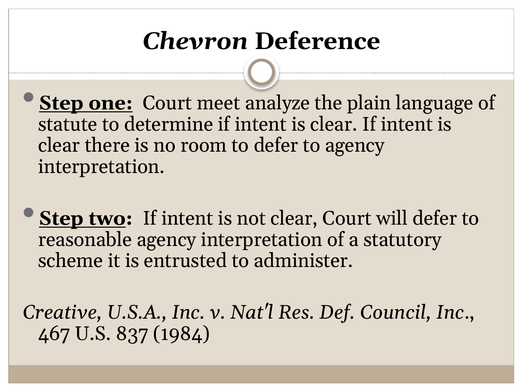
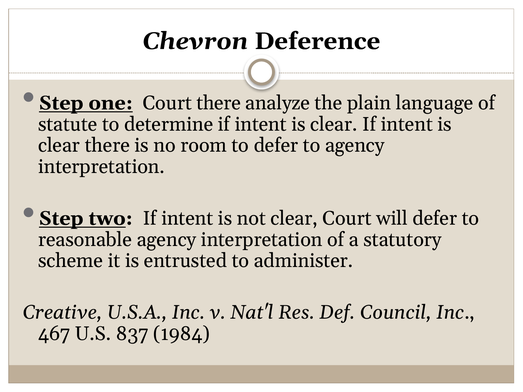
Court meet: meet -> there
